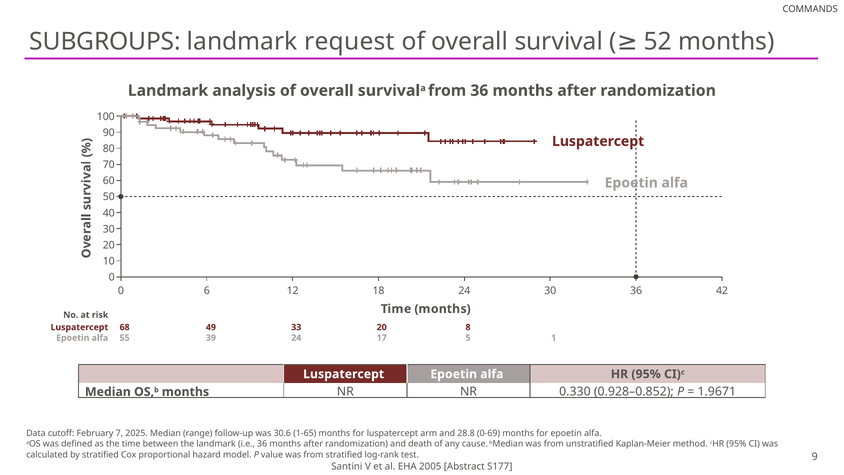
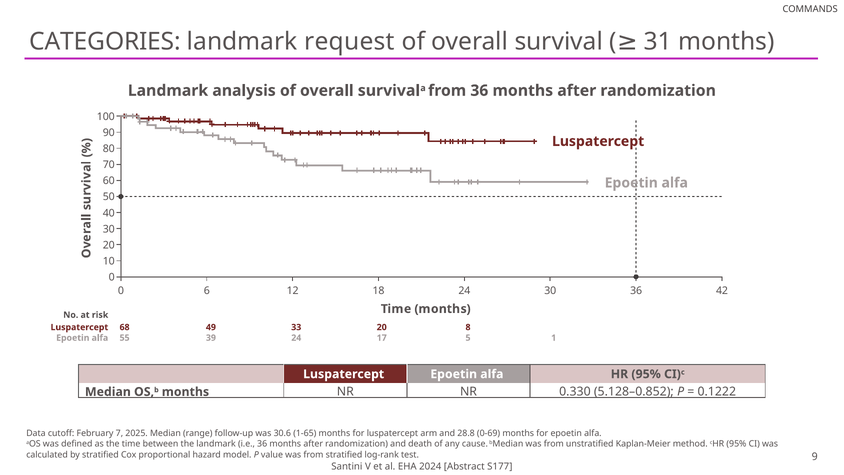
SUBGROUPS: SUBGROUPS -> CATEGORIES
52: 52 -> 31
0.928–0.852: 0.928–0.852 -> 5.128–0.852
1.9671: 1.9671 -> 0.1222
2005: 2005 -> 2024
